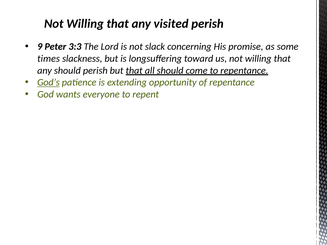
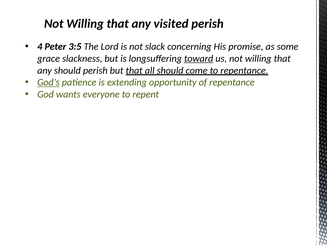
9: 9 -> 4
3:3: 3:3 -> 3:5
times: times -> grace
toward underline: none -> present
